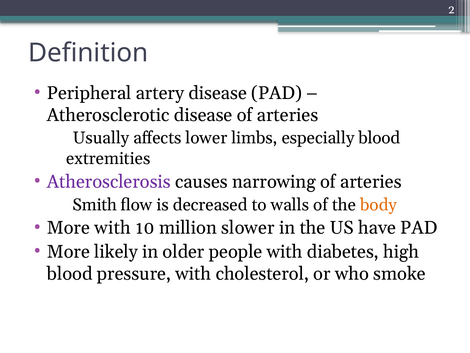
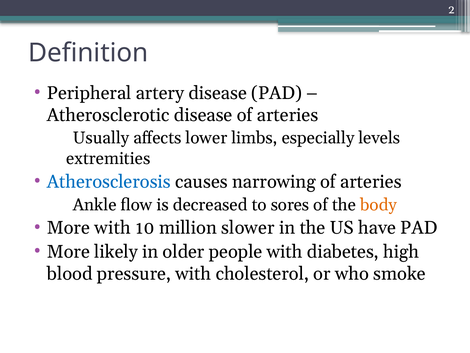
especially blood: blood -> levels
Atherosclerosis colour: purple -> blue
Smith: Smith -> Ankle
walls: walls -> sores
